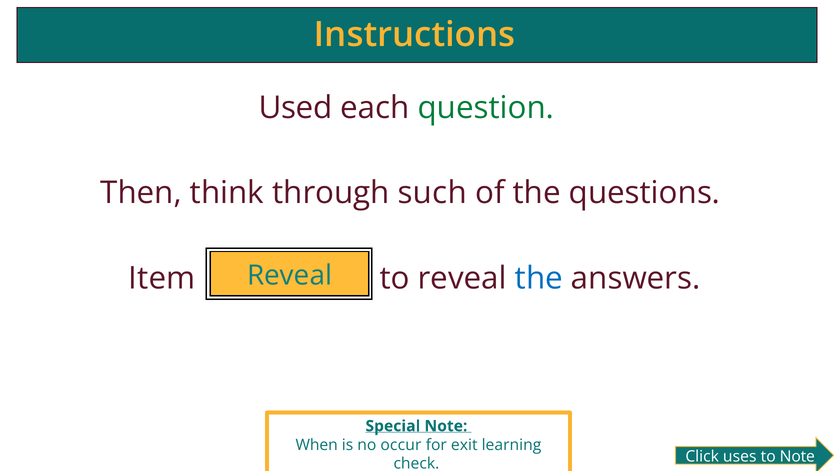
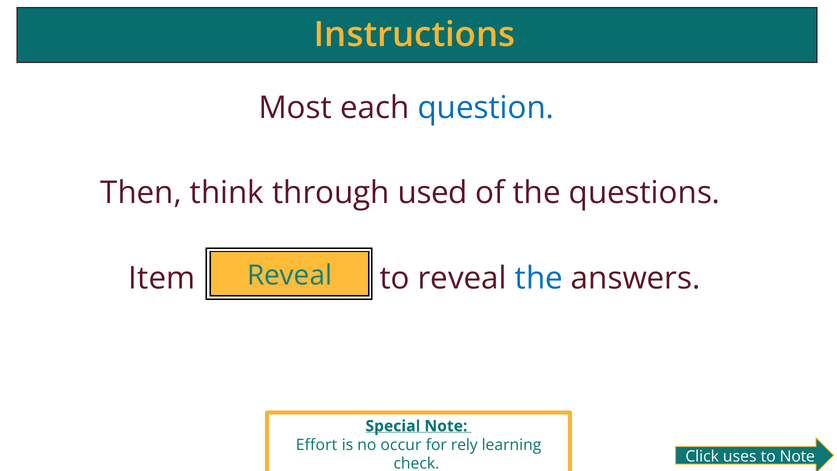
Used: Used -> Most
question colour: green -> blue
such: such -> used
When: When -> Effort
exit: exit -> rely
